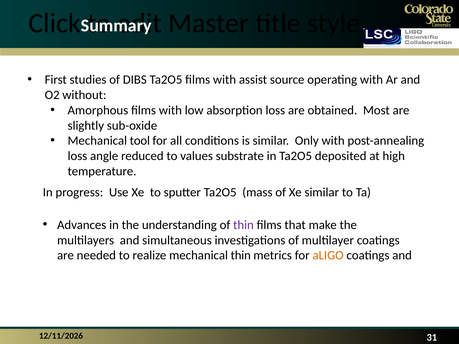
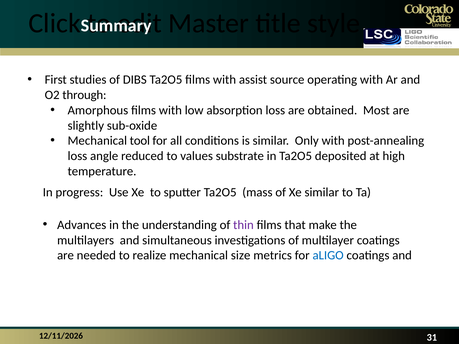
without: without -> through
mechanical thin: thin -> size
aLIGO colour: orange -> blue
